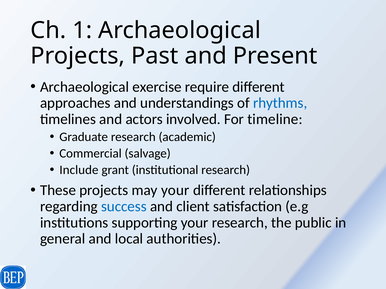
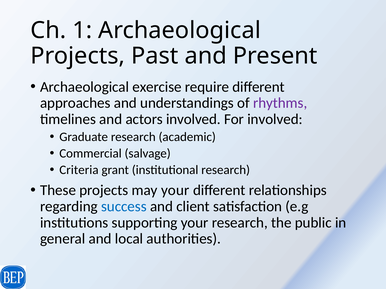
rhythms colour: blue -> purple
For timeline: timeline -> involved
Include: Include -> Criteria
